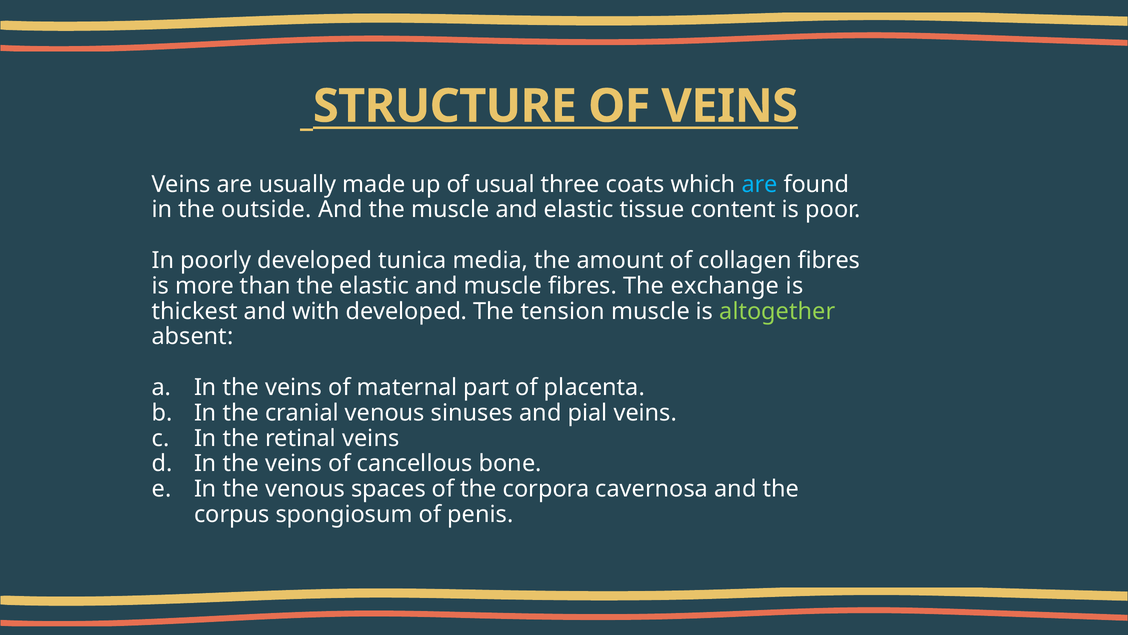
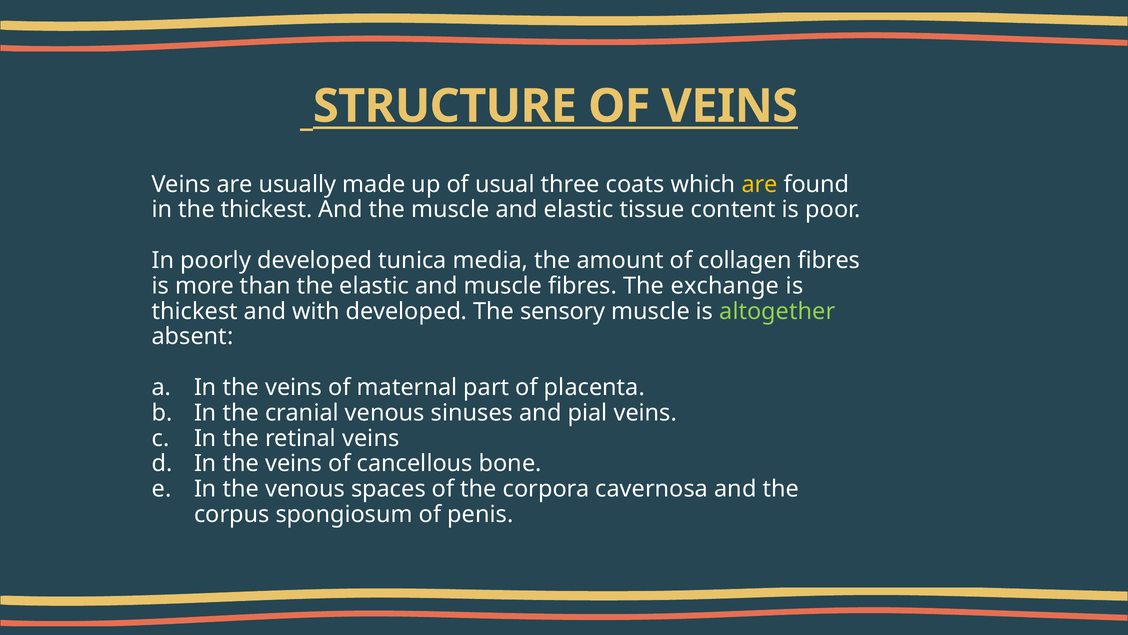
are at (760, 184) colour: light blue -> yellow
the outside: outside -> thickest
tension: tension -> sensory
